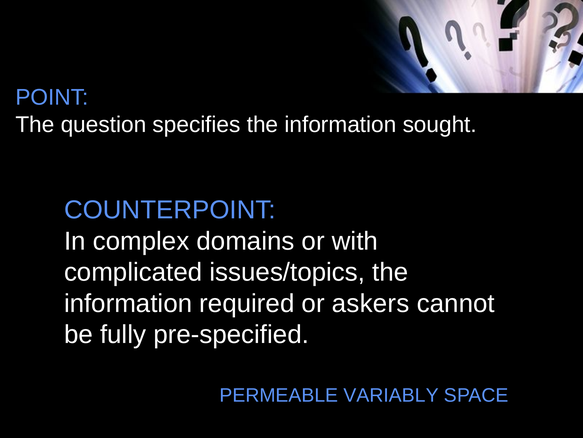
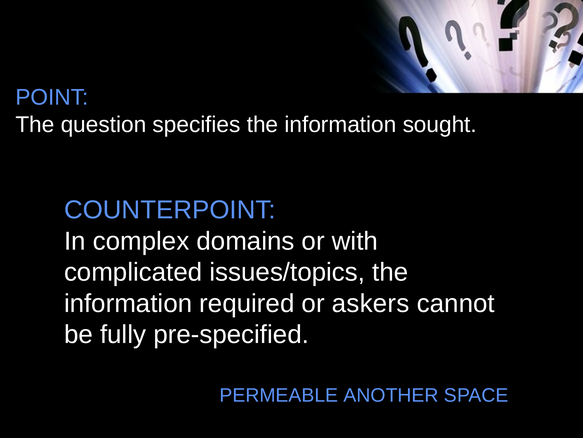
VARIABLY: VARIABLY -> ANOTHER
